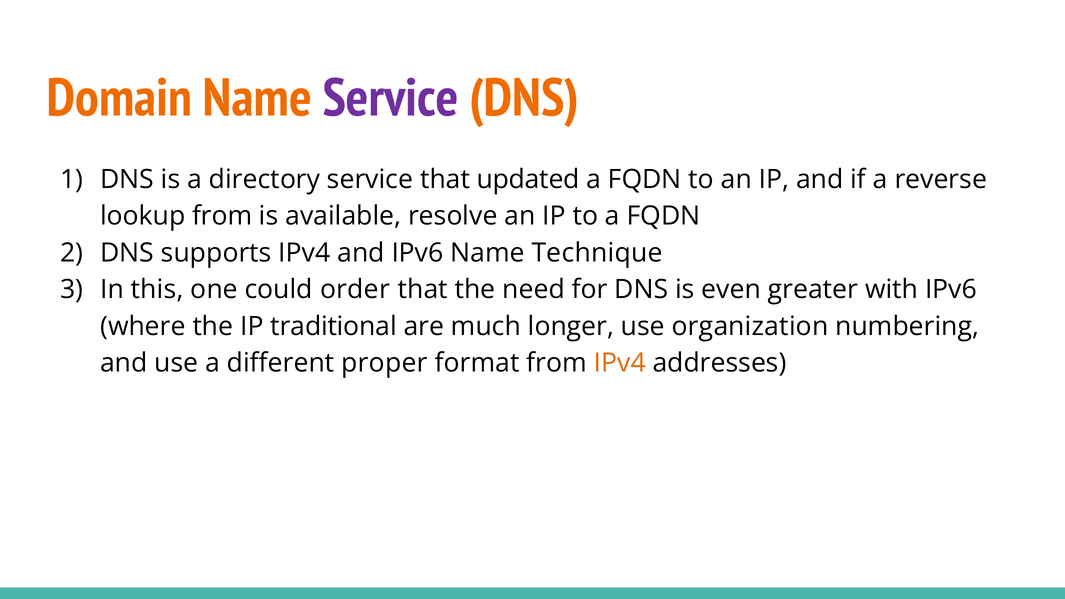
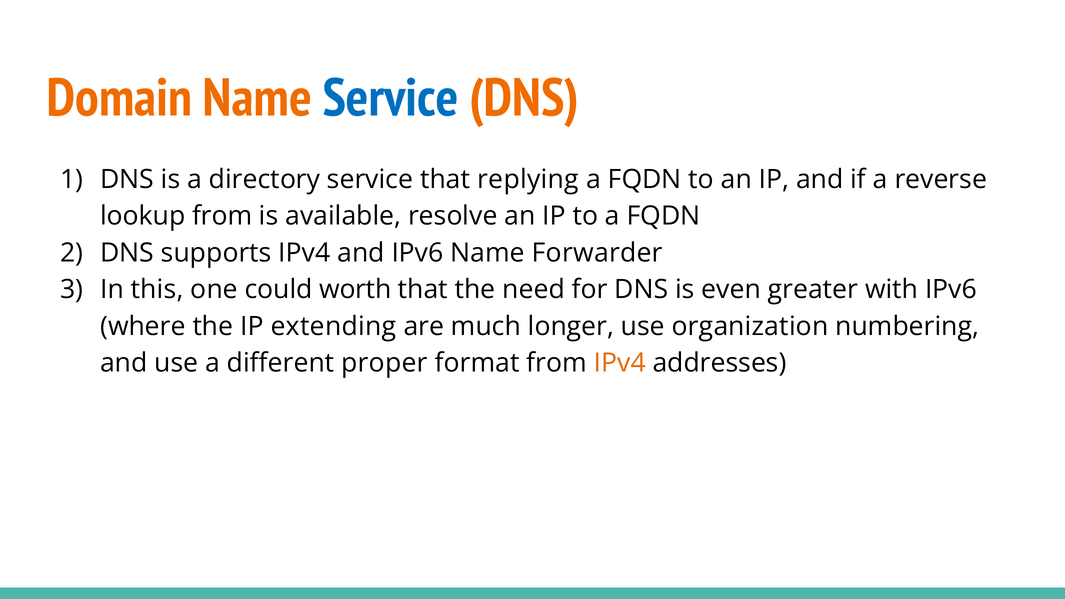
Service at (391, 98) colour: purple -> blue
updated: updated -> replying
Technique: Technique -> Forwarder
order: order -> worth
traditional: traditional -> extending
